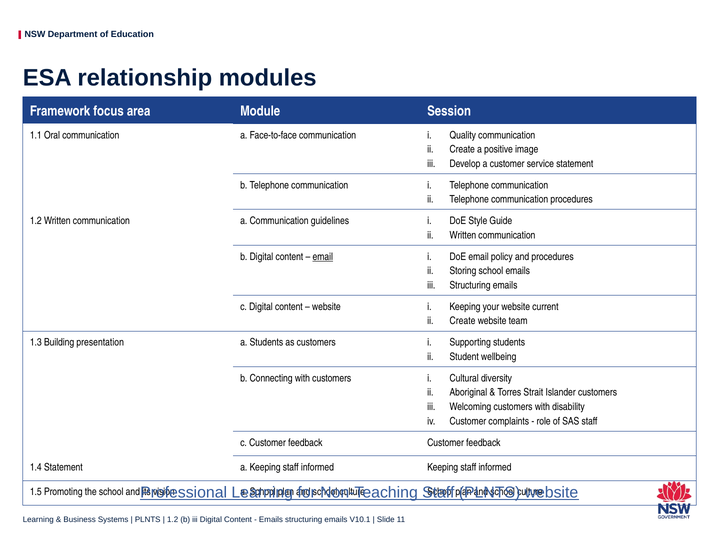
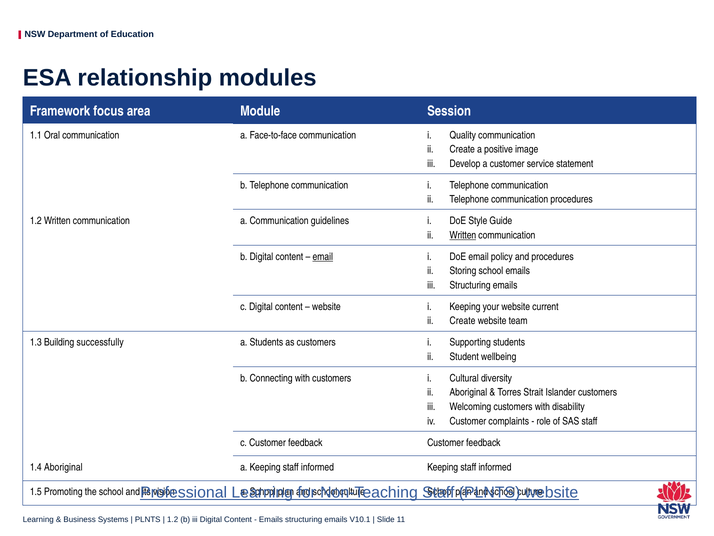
Written at (463, 235) underline: none -> present
presentation: presentation -> successfully
1.4 Statement: Statement -> Aboriginal
